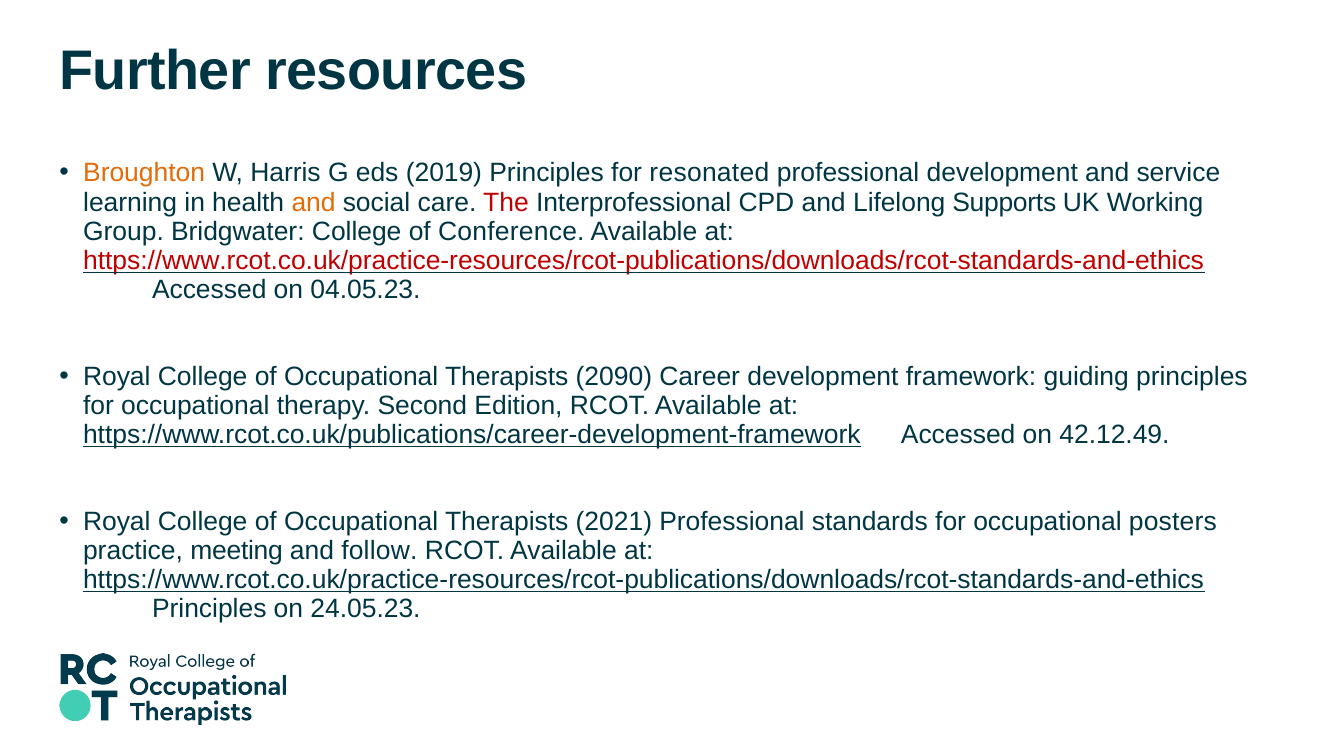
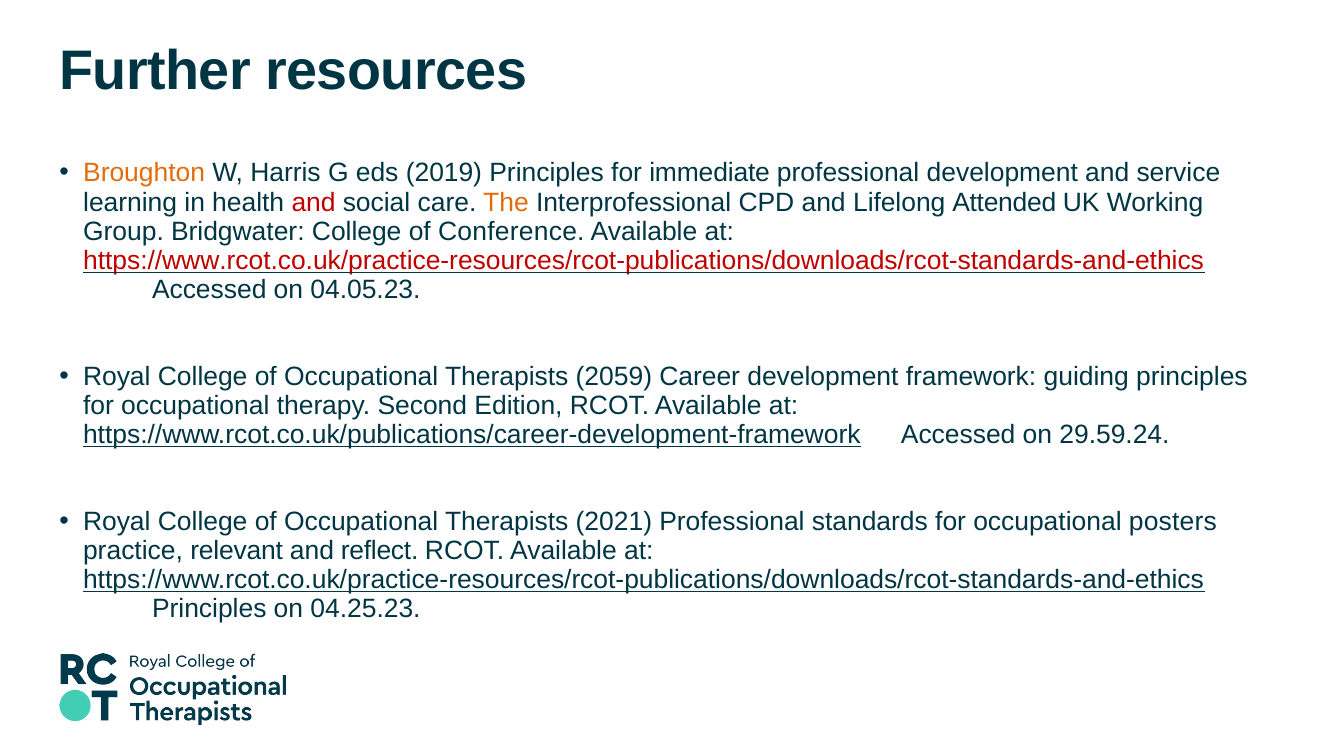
resonated: resonated -> immediate
and at (314, 202) colour: orange -> red
The colour: red -> orange
Supports: Supports -> Attended
2090: 2090 -> 2059
42.12.49: 42.12.49 -> 29.59.24
meeting: meeting -> relevant
follow: follow -> reflect
24.05.23: 24.05.23 -> 04.25.23
